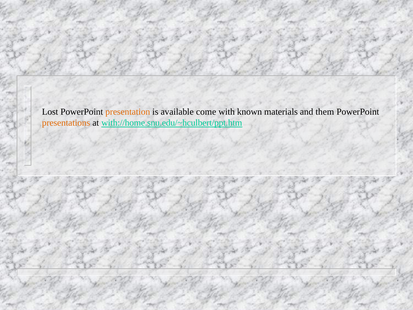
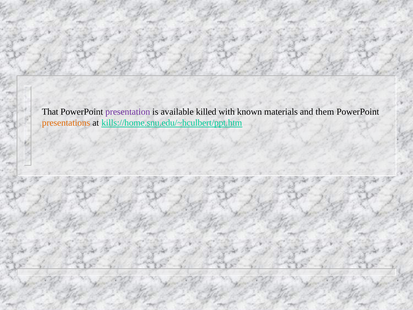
Lost: Lost -> That
presentation colour: orange -> purple
come: come -> killed
with://home.snu.edu/~hculbert/ppt.htm: with://home.snu.edu/~hculbert/ppt.htm -> kills://home.snu.edu/~hculbert/ppt.htm
